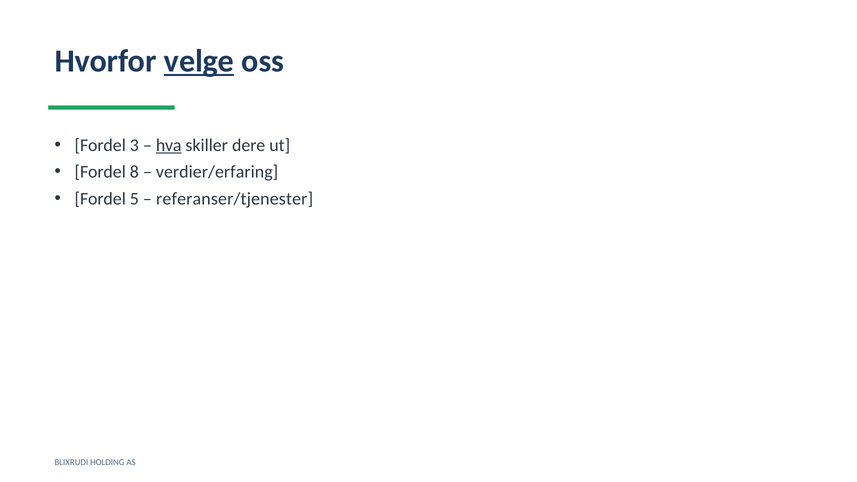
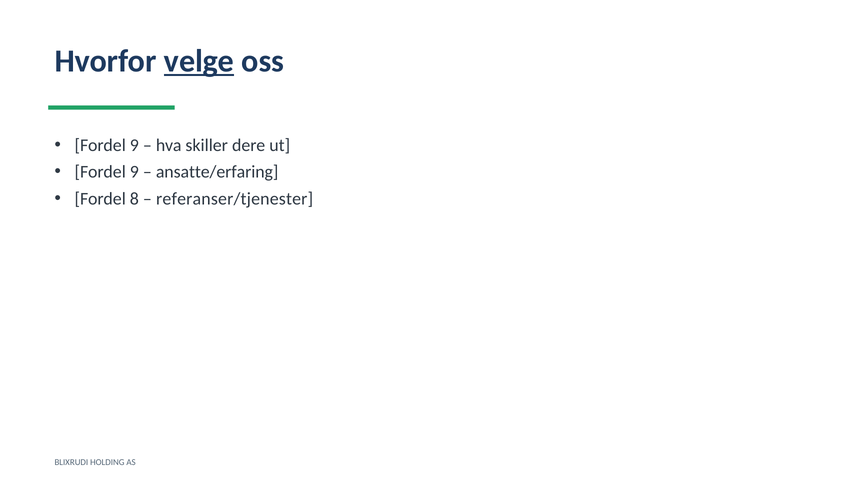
3 at (134, 145): 3 -> 9
hva underline: present -> none
8 at (134, 172): 8 -> 9
verdier/erfaring: verdier/erfaring -> ansatte/erfaring
5: 5 -> 8
